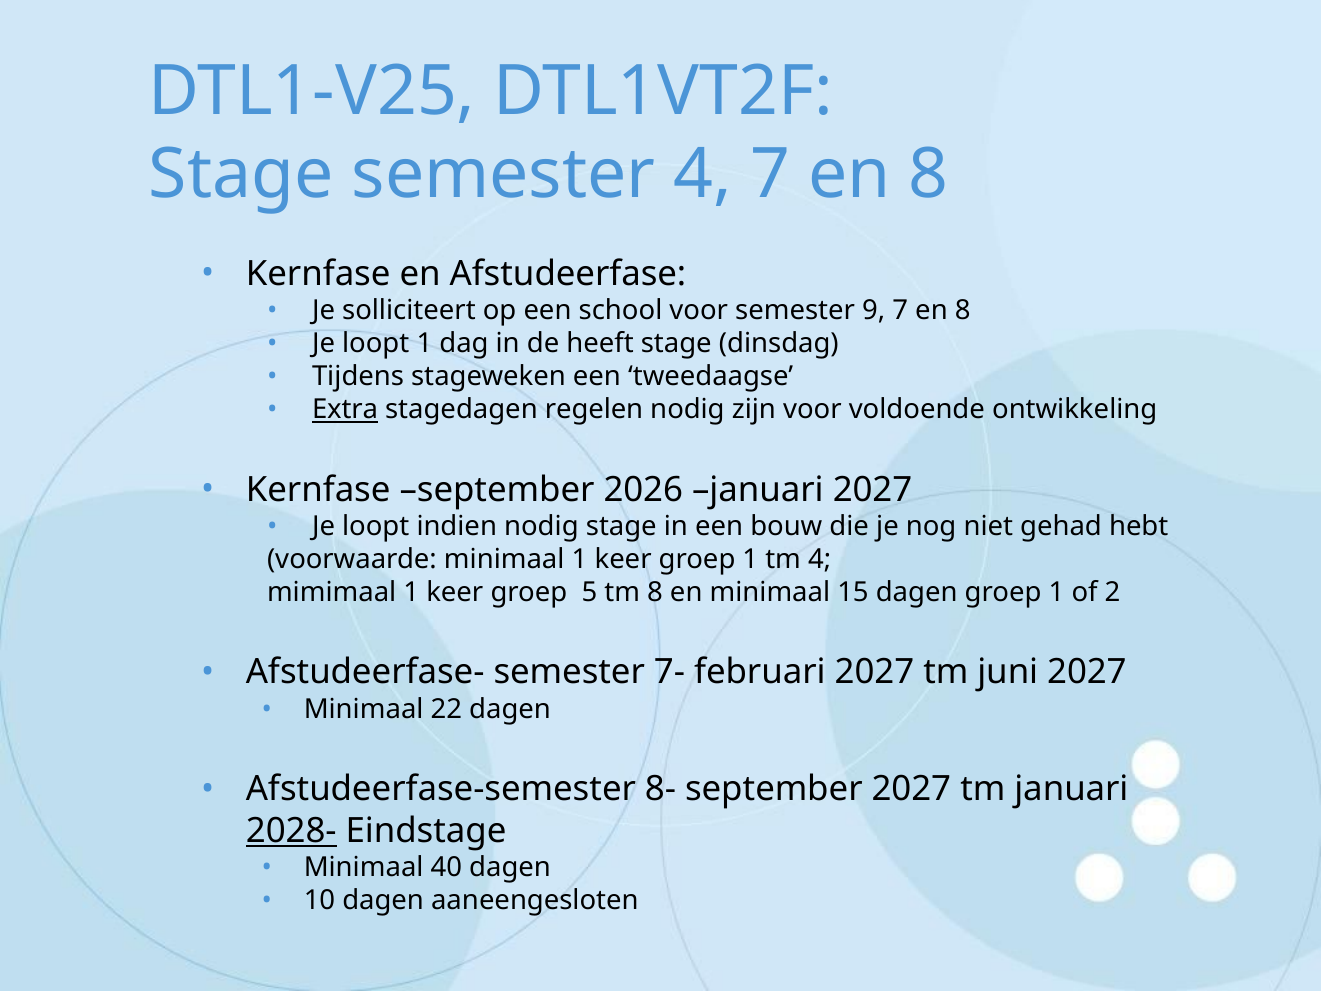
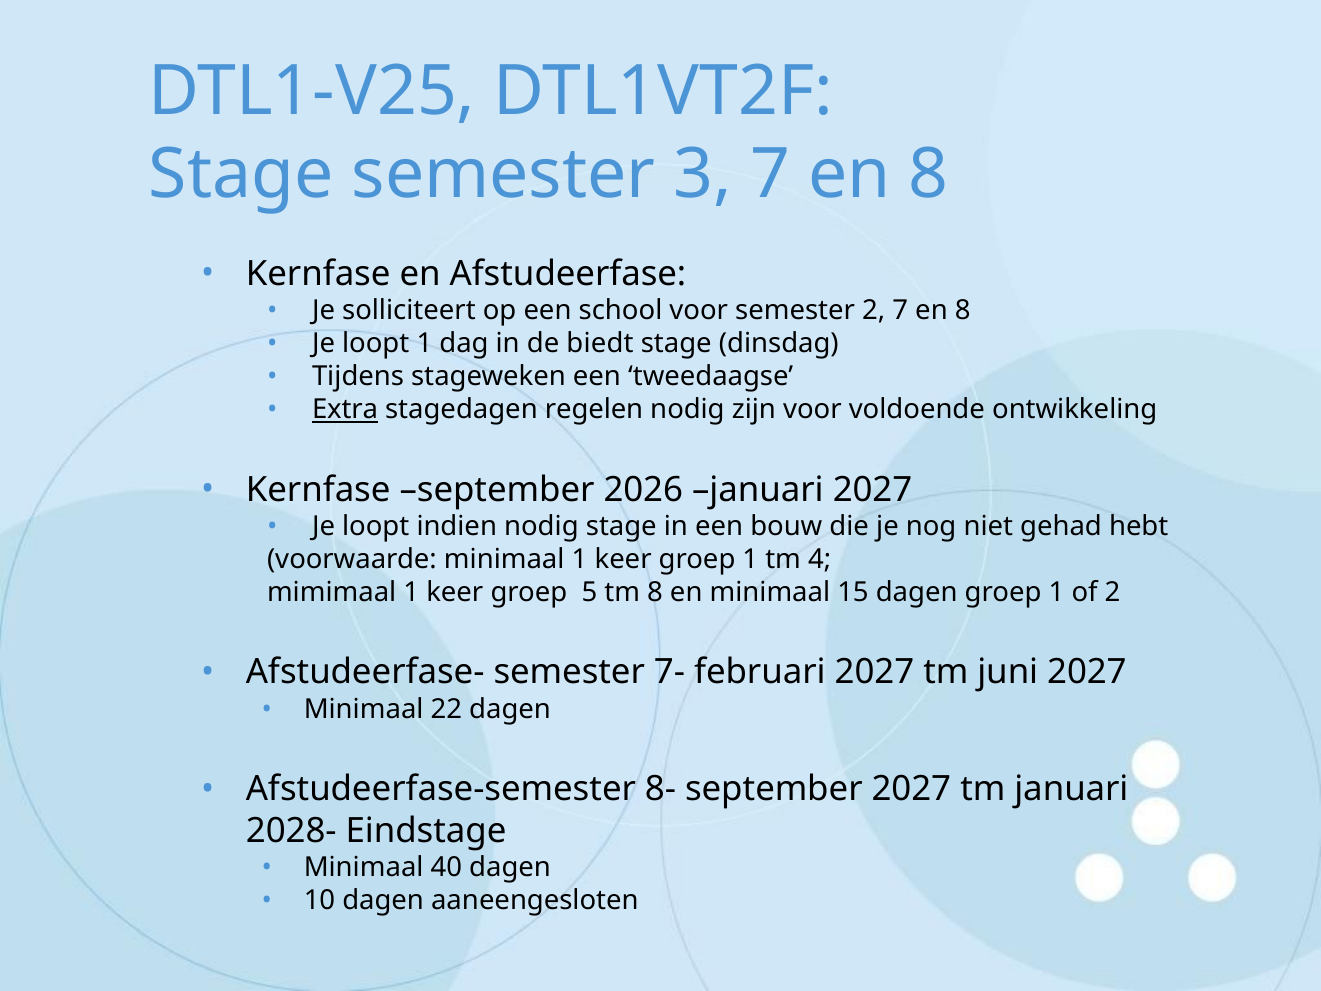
semester 4: 4 -> 3
semester 9: 9 -> 2
heeft: heeft -> biedt
2028- underline: present -> none
